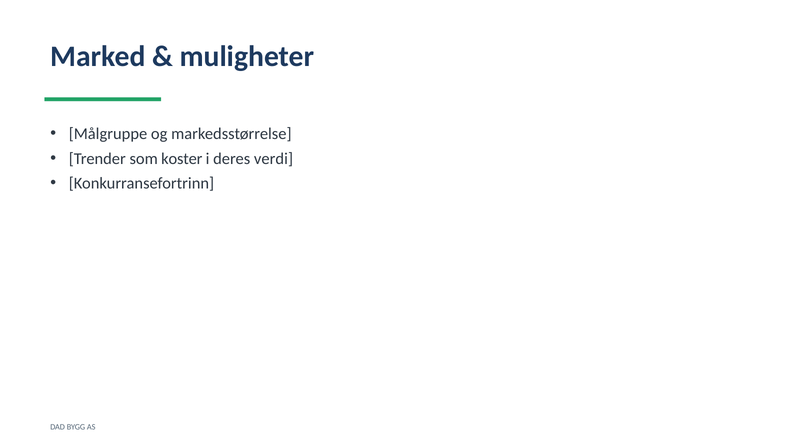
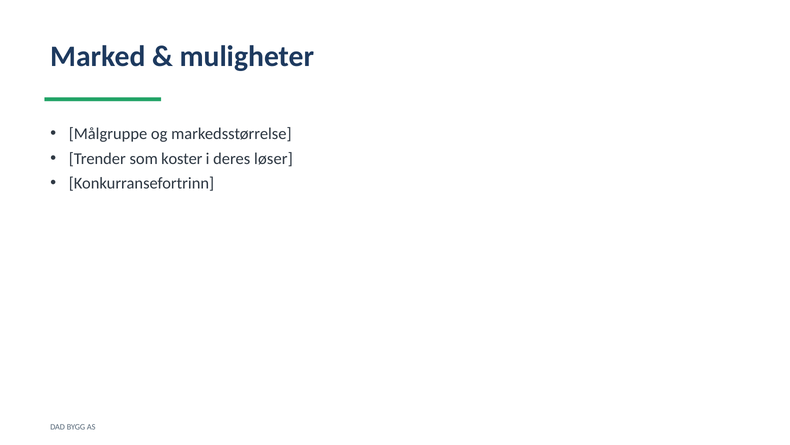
verdi: verdi -> løser
